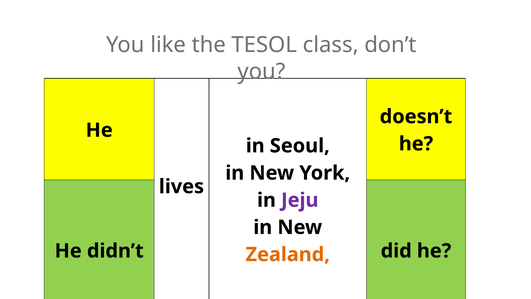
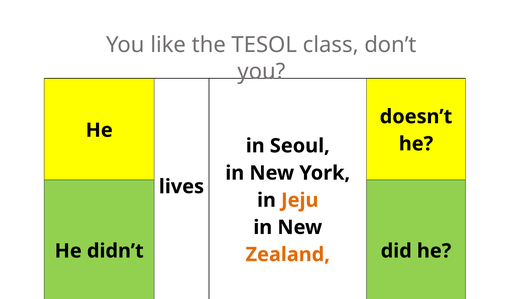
Jeju colour: purple -> orange
